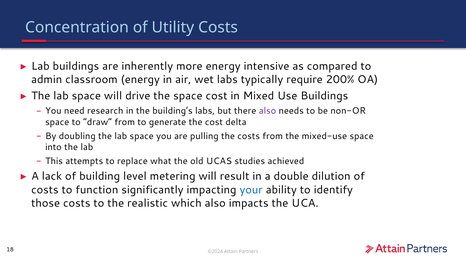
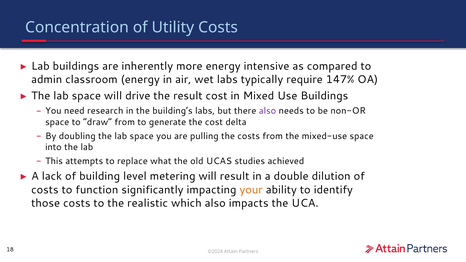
200%: 200% -> 147%
the space: space -> result
your colour: blue -> orange
